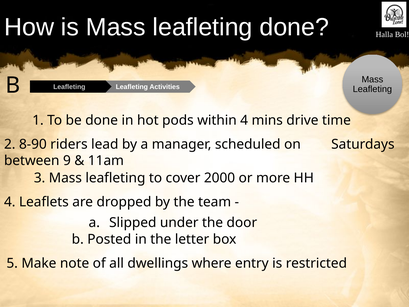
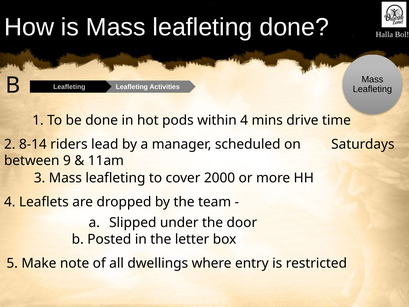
8-90: 8-90 -> 8-14
